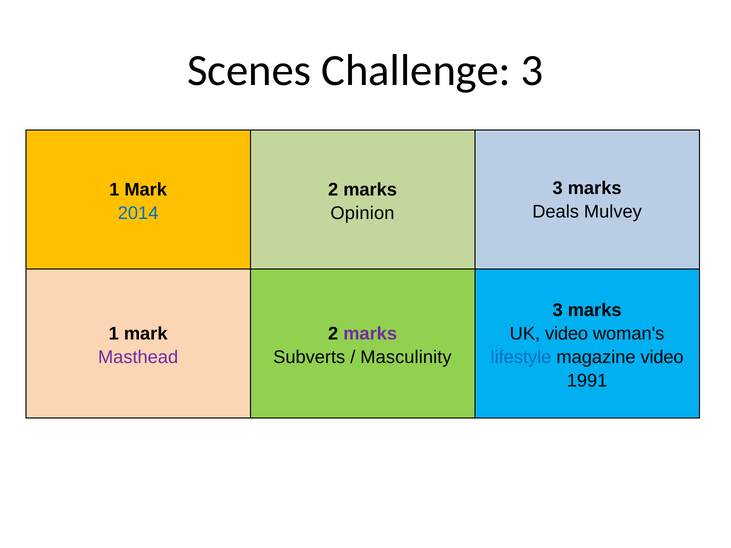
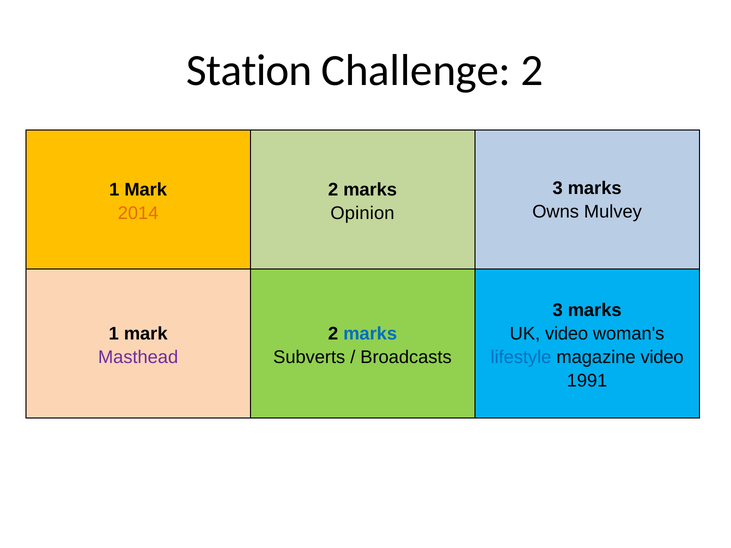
Scenes: Scenes -> Station
Challenge 3: 3 -> 2
Deals: Deals -> Owns
2014 colour: blue -> orange
marks at (370, 334) colour: purple -> blue
Masculinity: Masculinity -> Broadcasts
